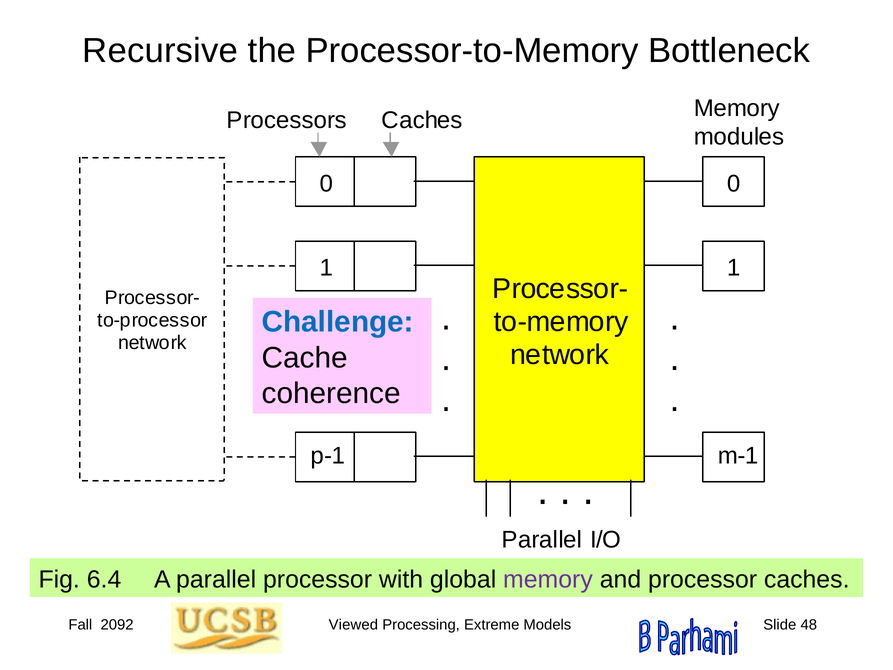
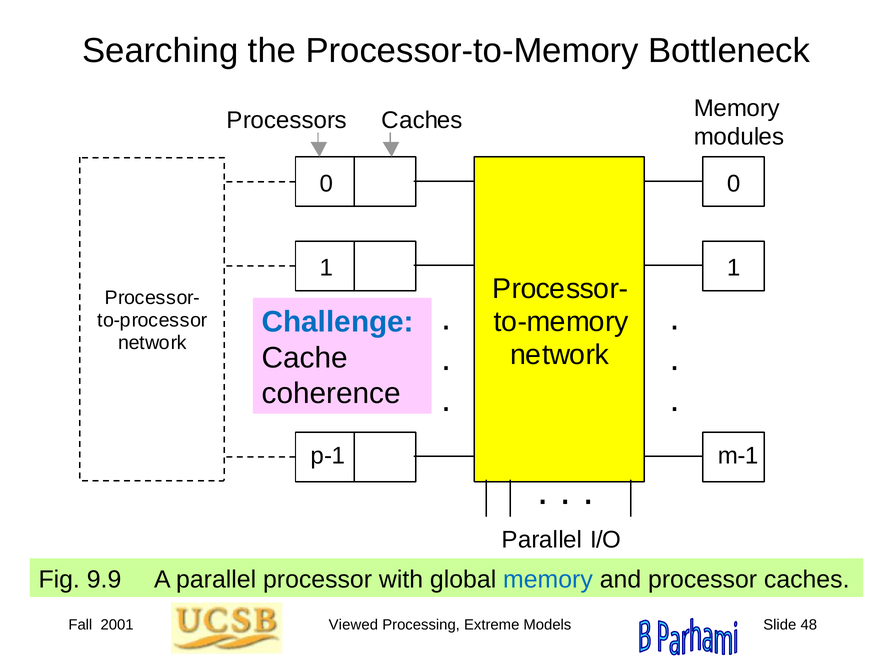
Recursive: Recursive -> Searching
6.4: 6.4 -> 9.9
memory at (548, 579) colour: purple -> blue
2092: 2092 -> 2001
